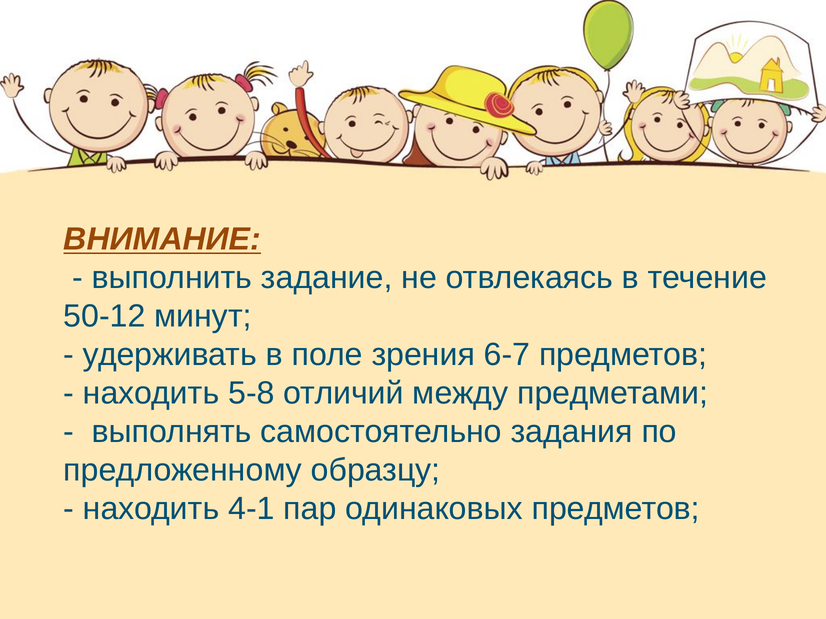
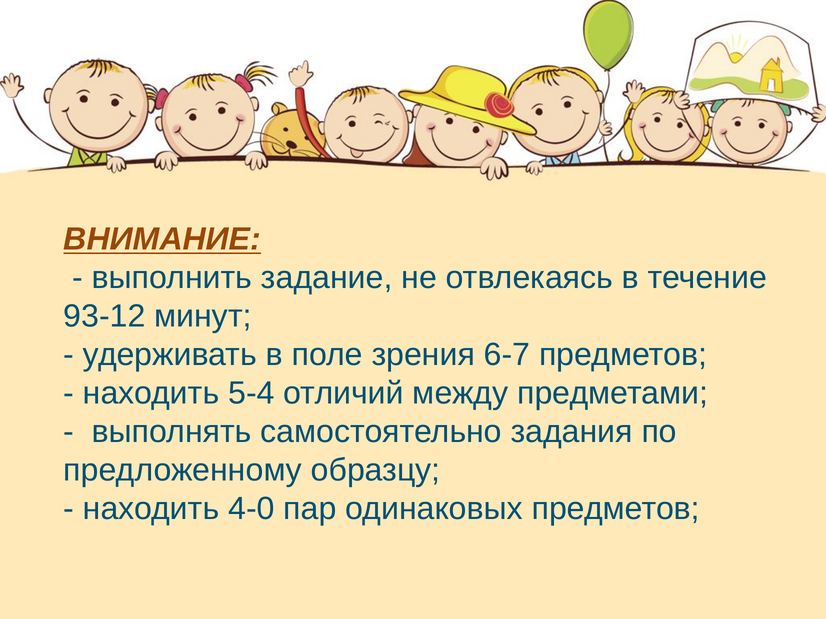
50-12: 50-12 -> 93-12
5-8: 5-8 -> 5-4
4-1: 4-1 -> 4-0
